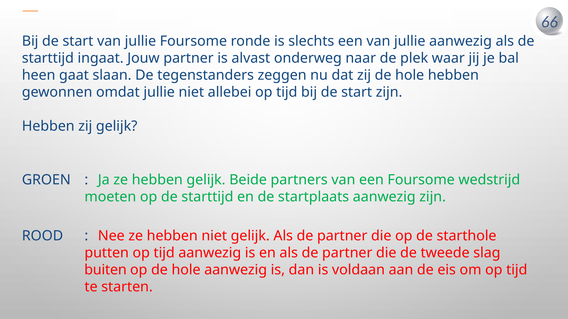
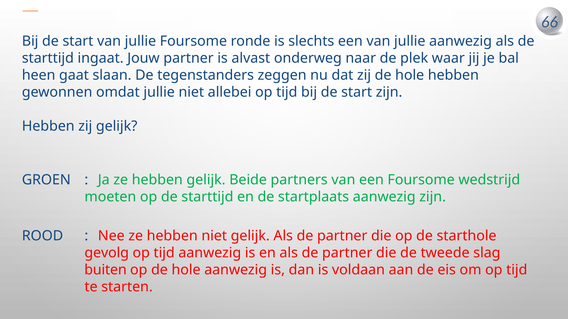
putten: putten -> gevolg
